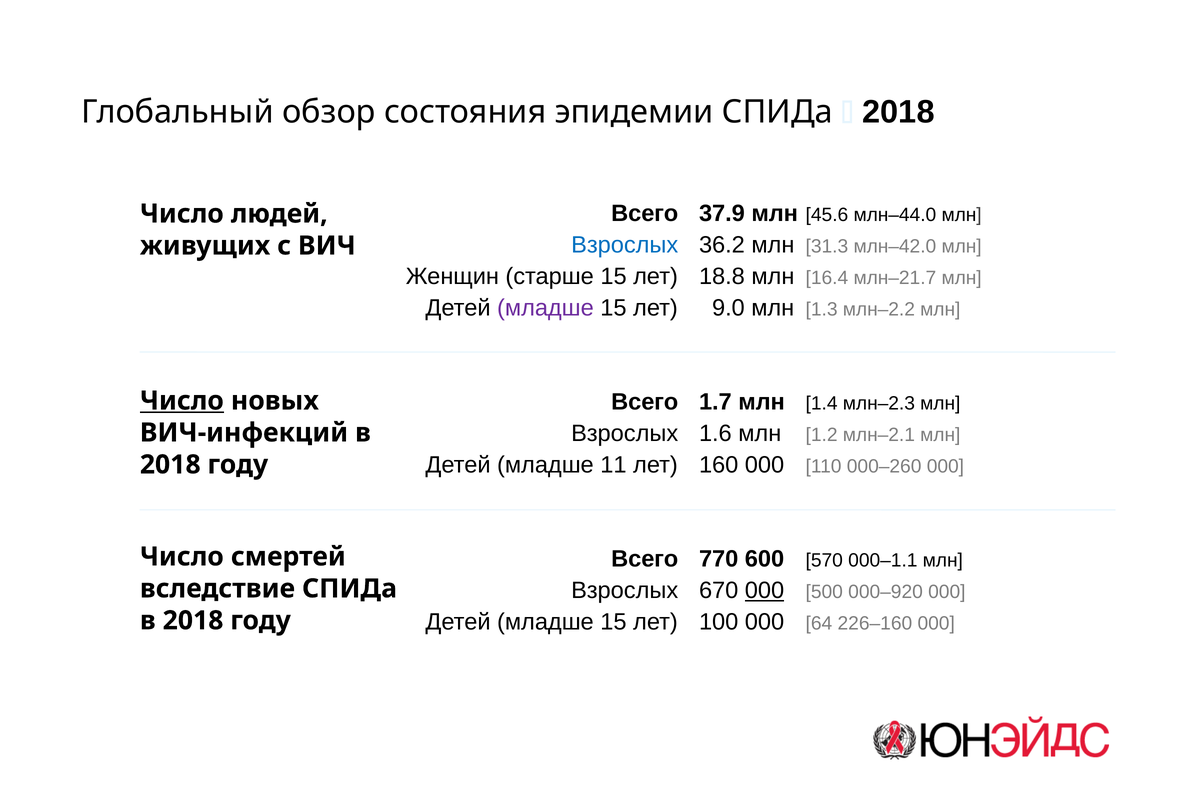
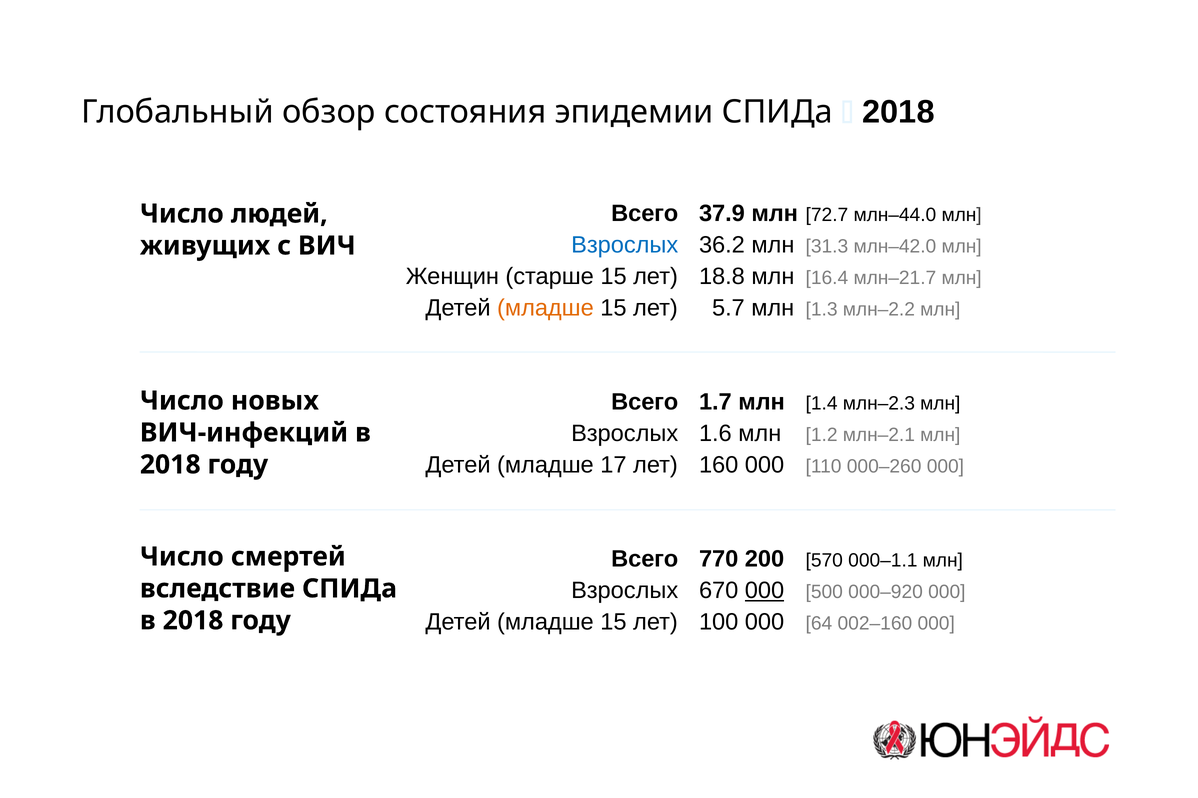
45.6: 45.6 -> 72.7
младше at (545, 308) colour: purple -> orange
9.0: 9.0 -> 5.7
Число at (182, 401) underline: present -> none
11: 11 -> 17
600: 600 -> 200
226–160: 226–160 -> 002–160
